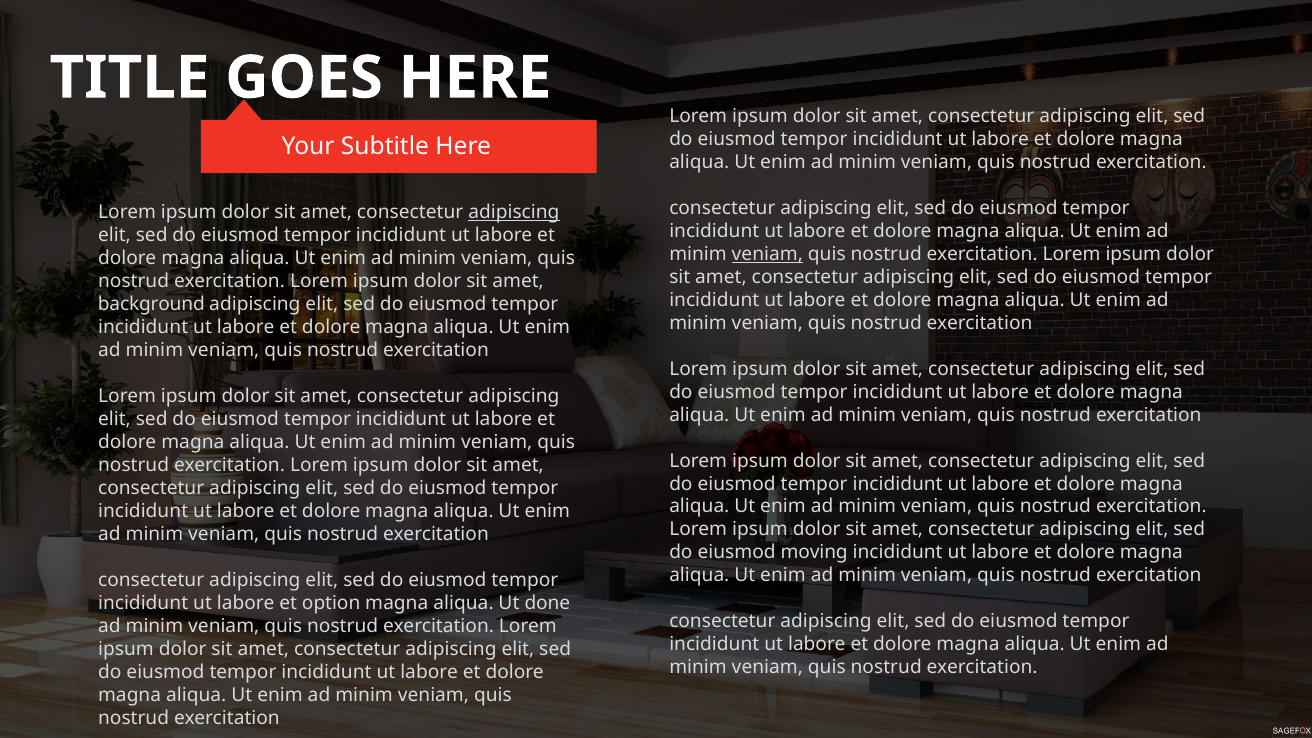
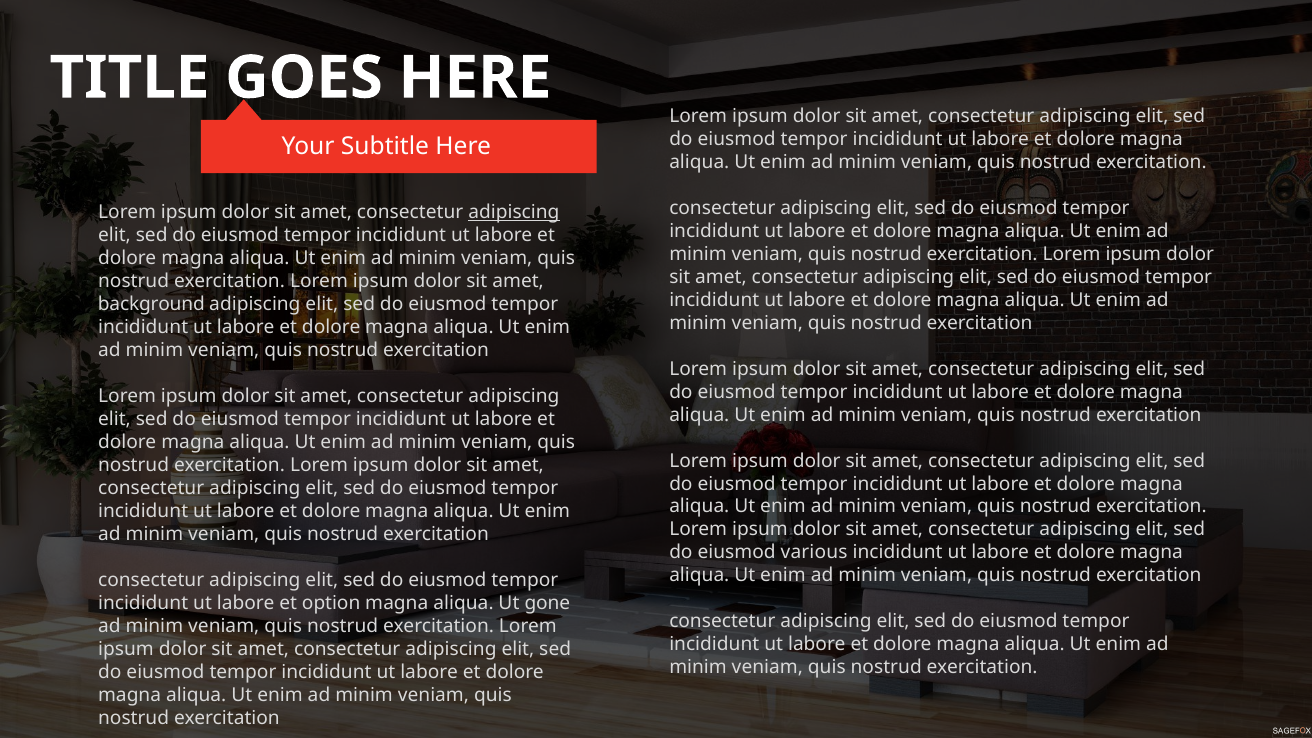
veniam at (767, 254) underline: present -> none
moving: moving -> various
done: done -> gone
